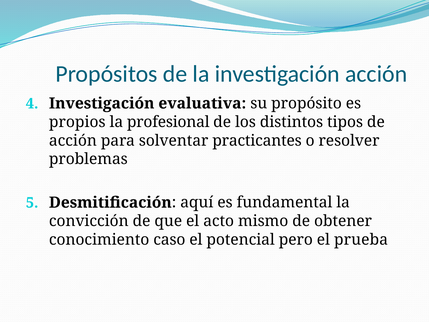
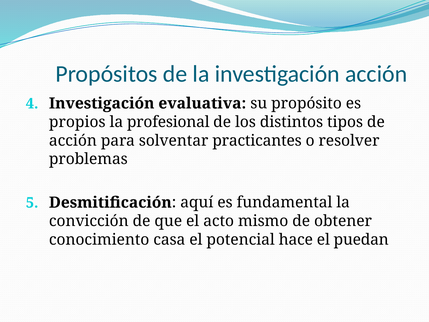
caso: caso -> casa
pero: pero -> hace
prueba: prueba -> puedan
